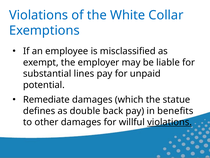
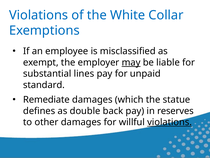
may underline: none -> present
potential: potential -> standard
benefits: benefits -> reserves
